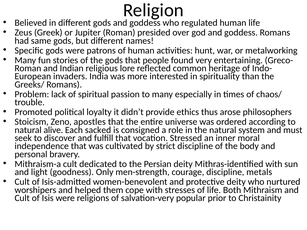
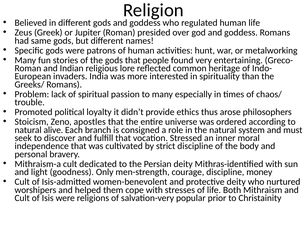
sacked: sacked -> branch
metals: metals -> money
